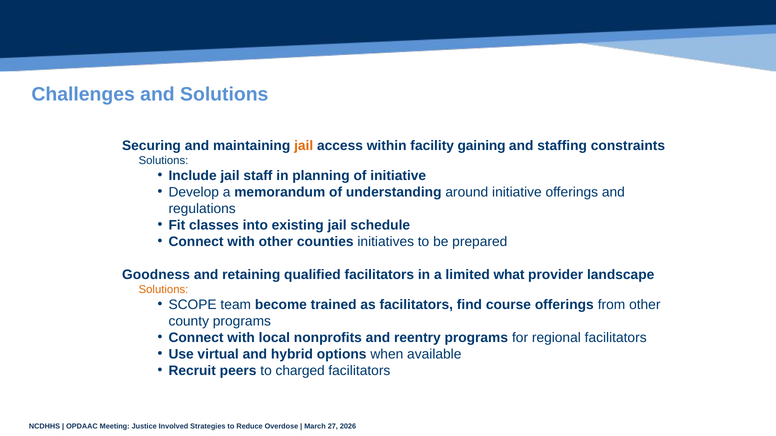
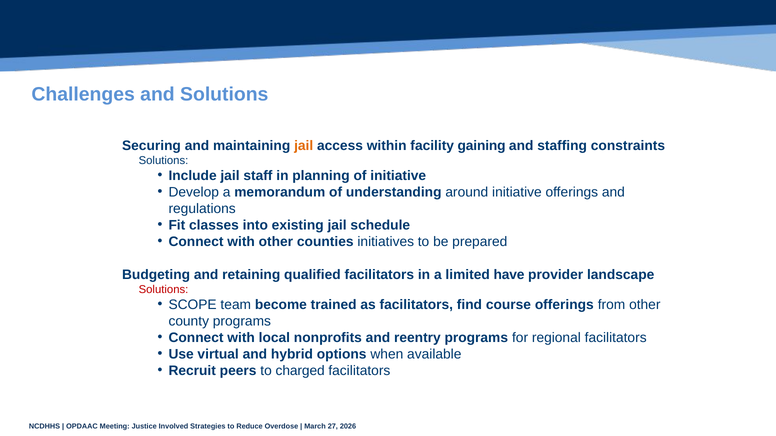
Goodness: Goodness -> Budgeting
what: what -> have
Solutions at (164, 290) colour: orange -> red
